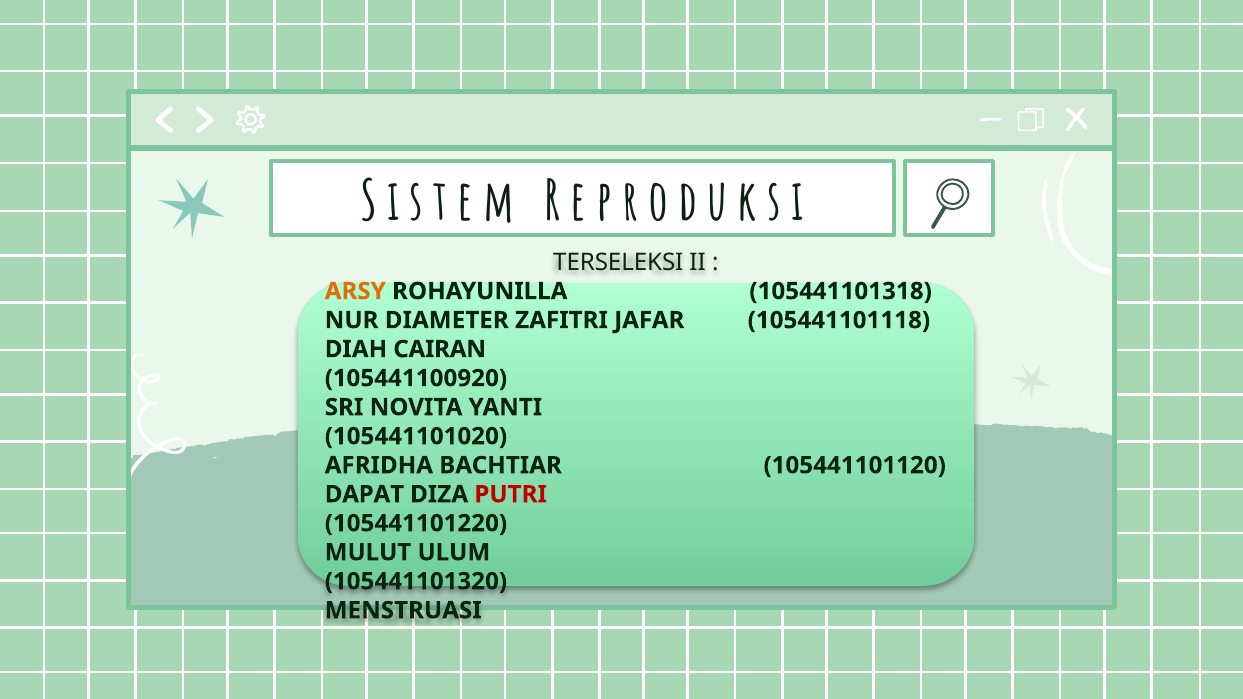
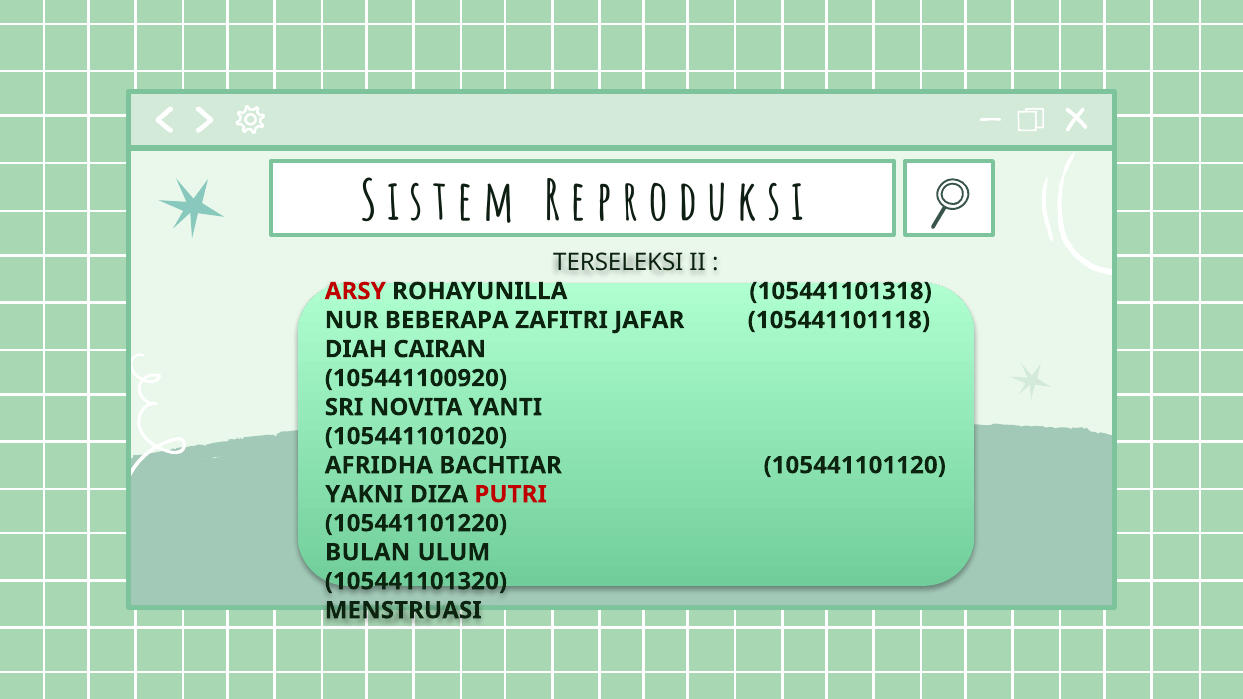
ARSY colour: orange -> red
DIAMETER: DIAMETER -> BEBERAPA
DAPAT: DAPAT -> YAKNI
MULUT: MULUT -> BULAN
